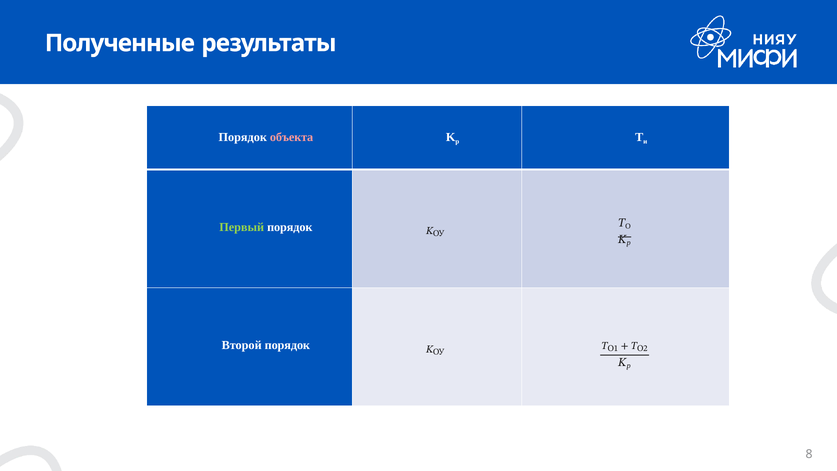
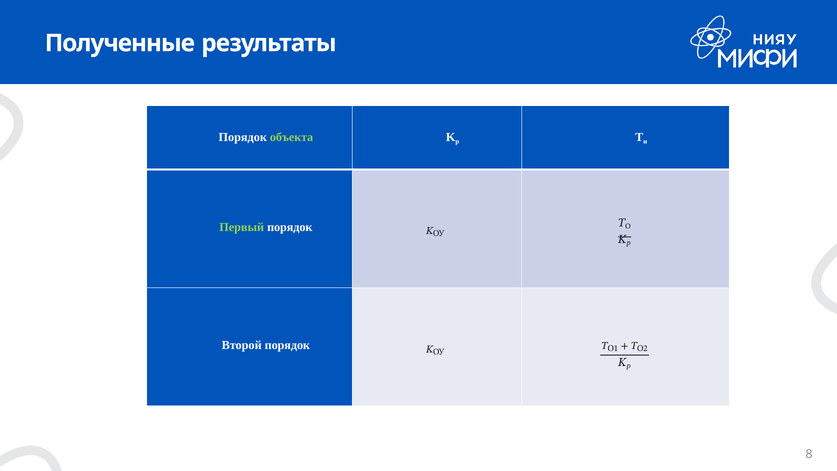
объекта colour: pink -> light green
